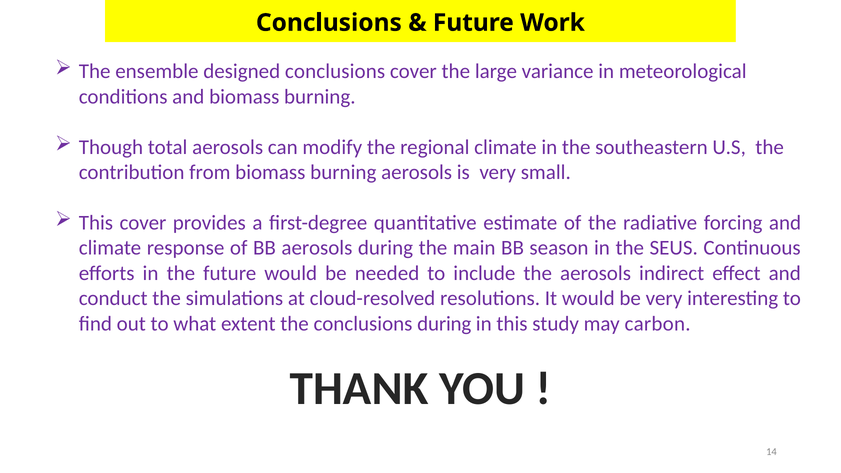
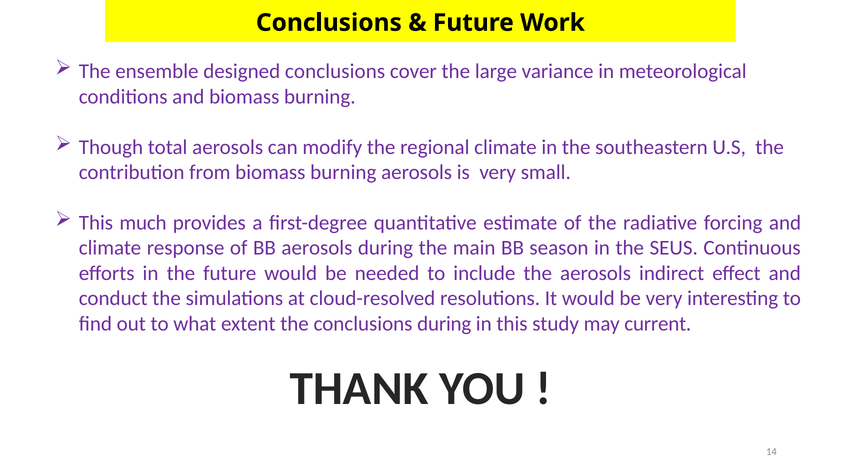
This cover: cover -> much
carbon: carbon -> current
